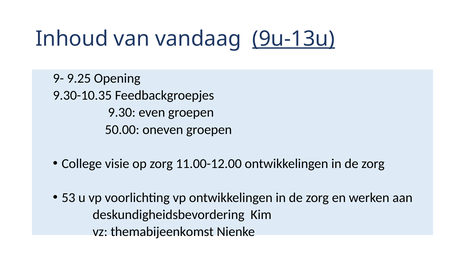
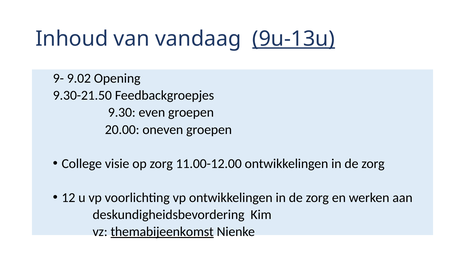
9.25: 9.25 -> 9.02
9.30-10.35: 9.30-10.35 -> 9.30-21.50
50.00: 50.00 -> 20.00
53: 53 -> 12
themabijeenkomst underline: none -> present
